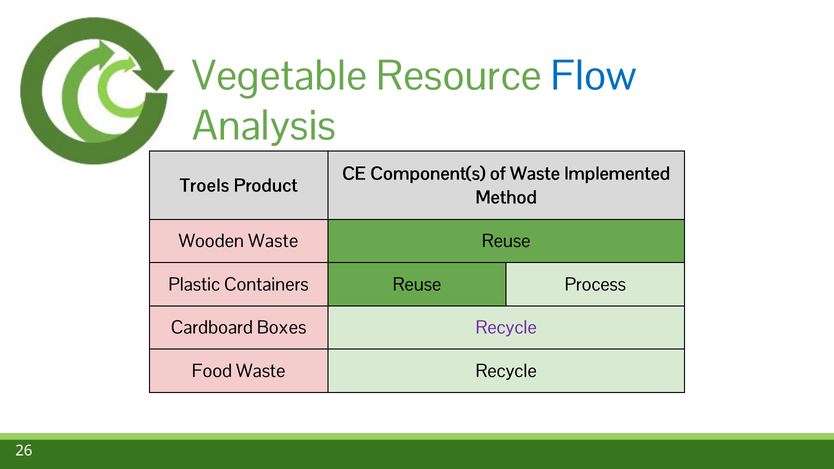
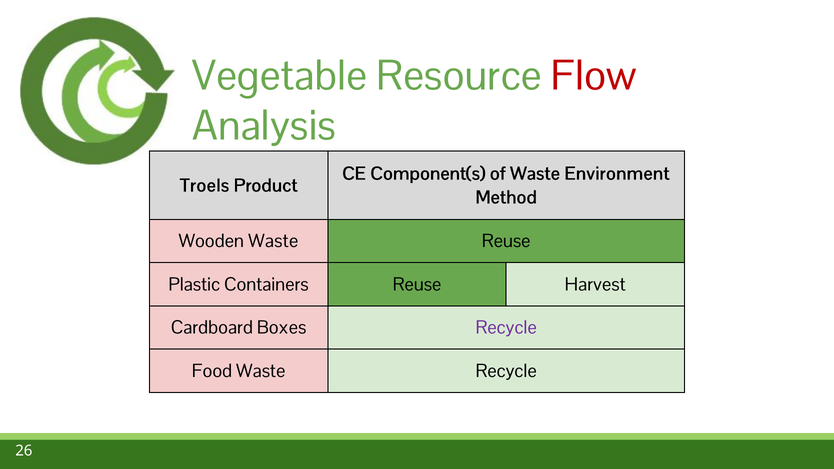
Flow colour: blue -> red
Implemented: Implemented -> Environment
Process: Process -> Harvest
